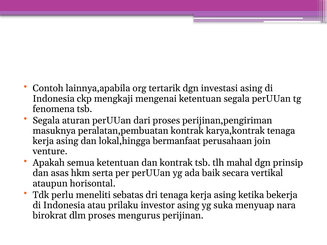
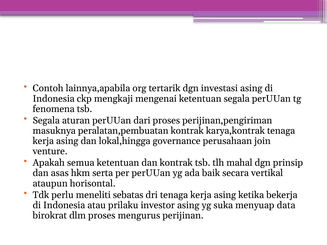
bermanfaat: bermanfaat -> governance
nara: nara -> data
